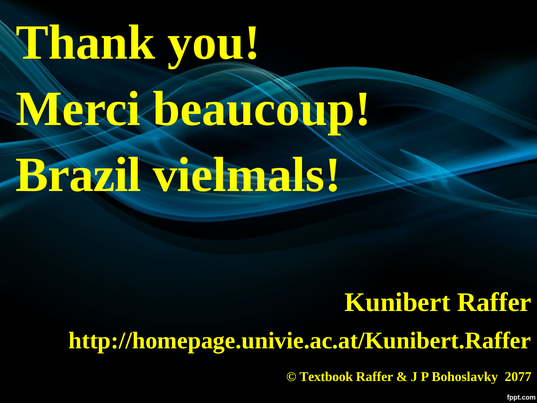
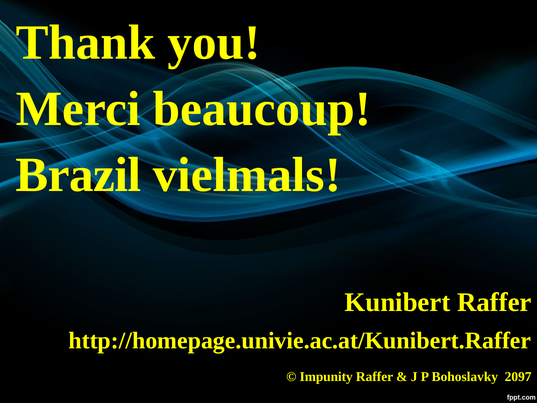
Textbook: Textbook -> Impunity
2077: 2077 -> 2097
